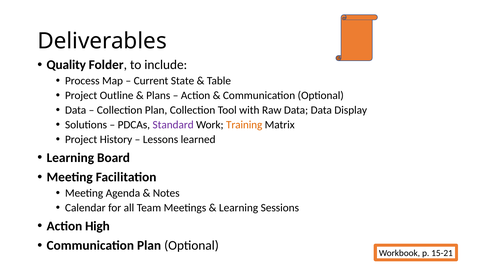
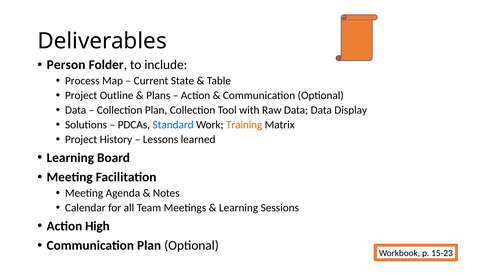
Quality: Quality -> Person
Standard colour: purple -> blue
15-21: 15-21 -> 15-23
